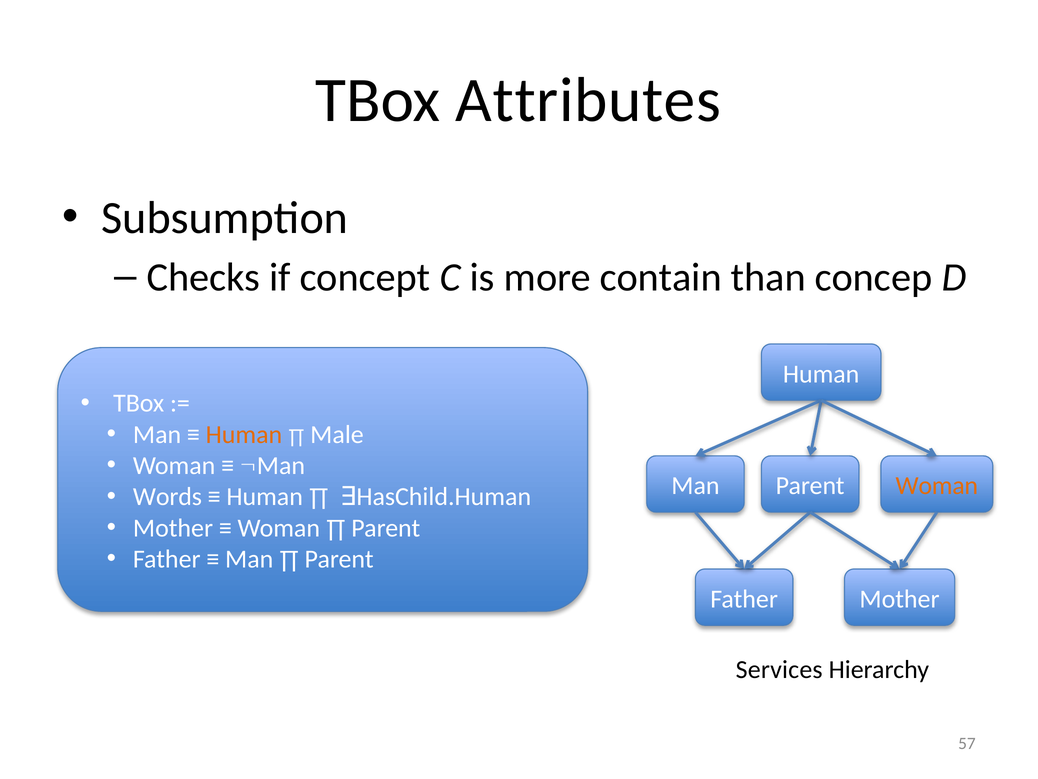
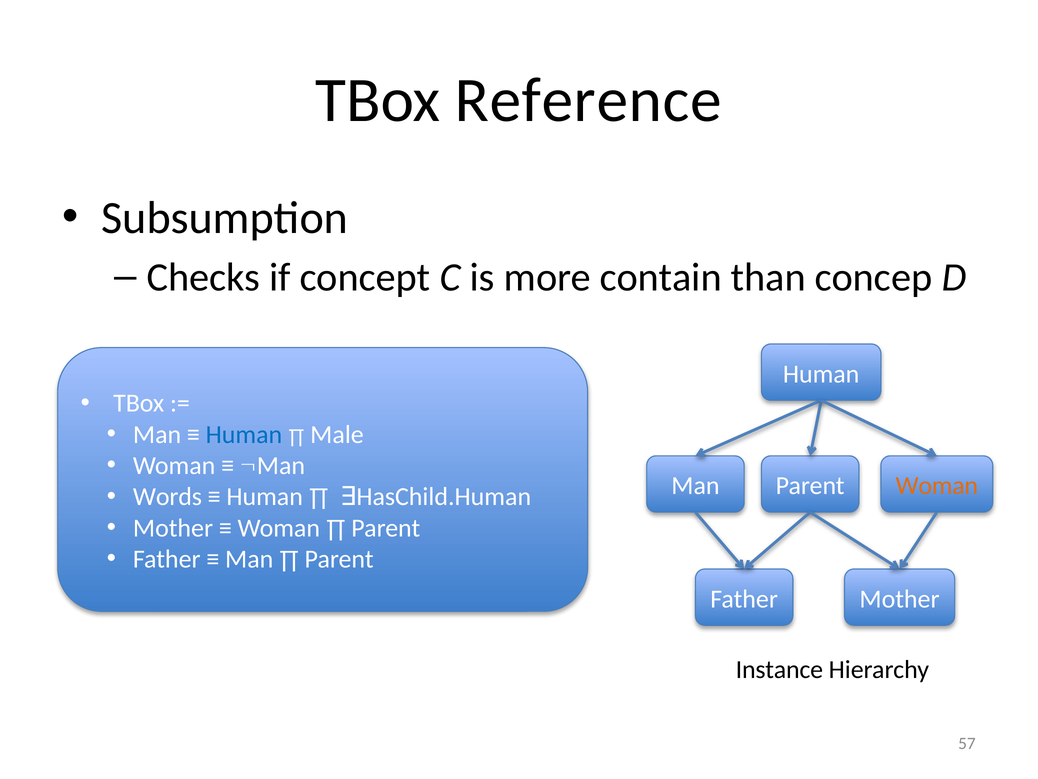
Attributes: Attributes -> Reference
Human at (244, 434) colour: orange -> blue
Services: Services -> Instance
